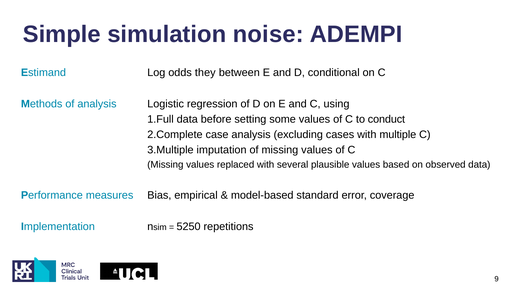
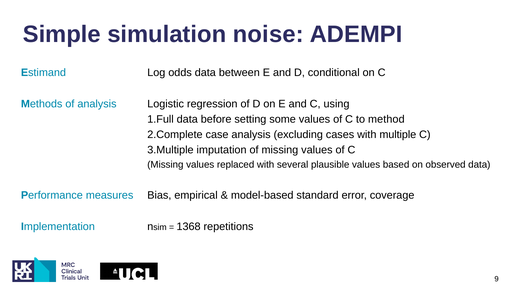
odds they: they -> data
conduct: conduct -> method
5250: 5250 -> 1368
